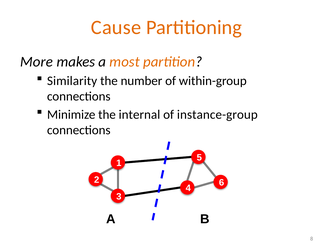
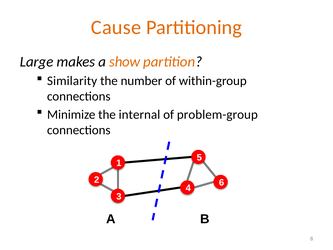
More: More -> Large
most: most -> show
instance-group: instance-group -> problem-group
